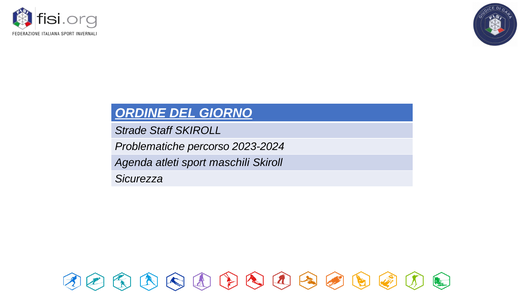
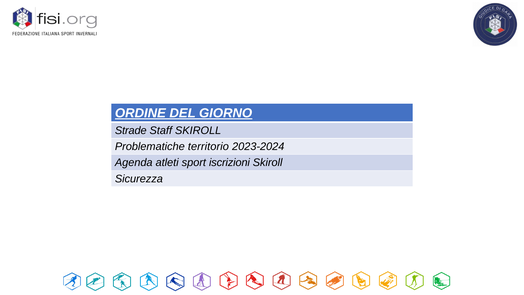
percorso: percorso -> territorio
maschili: maschili -> iscrizioni
